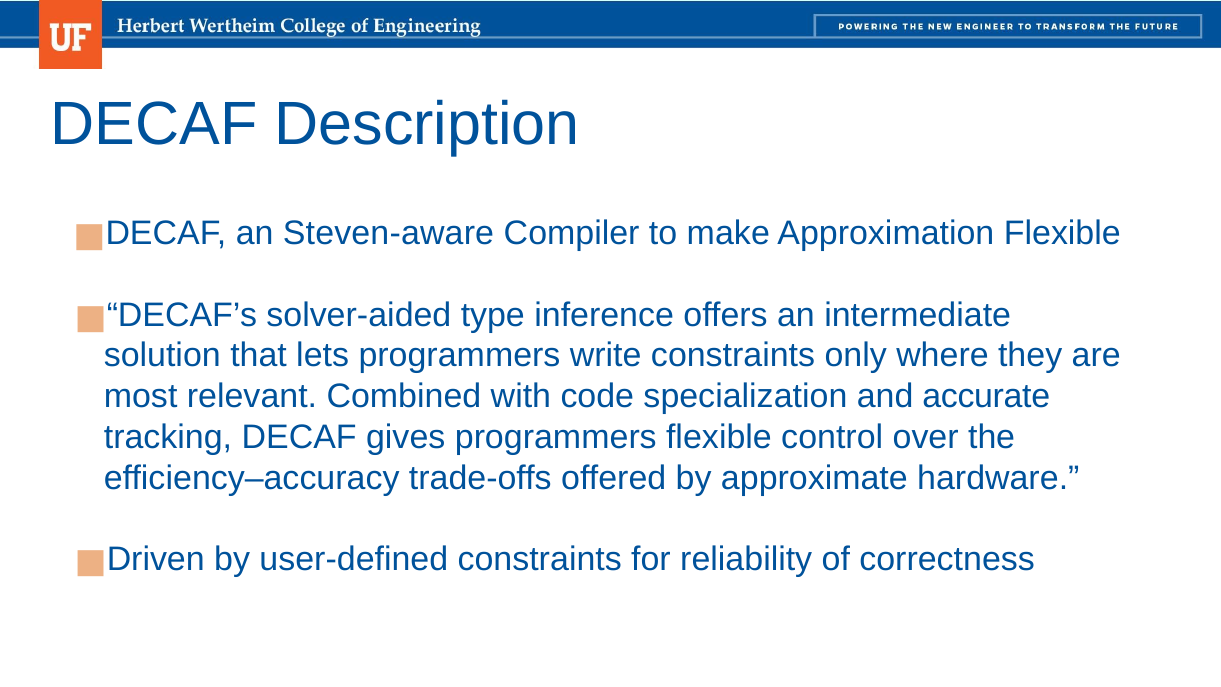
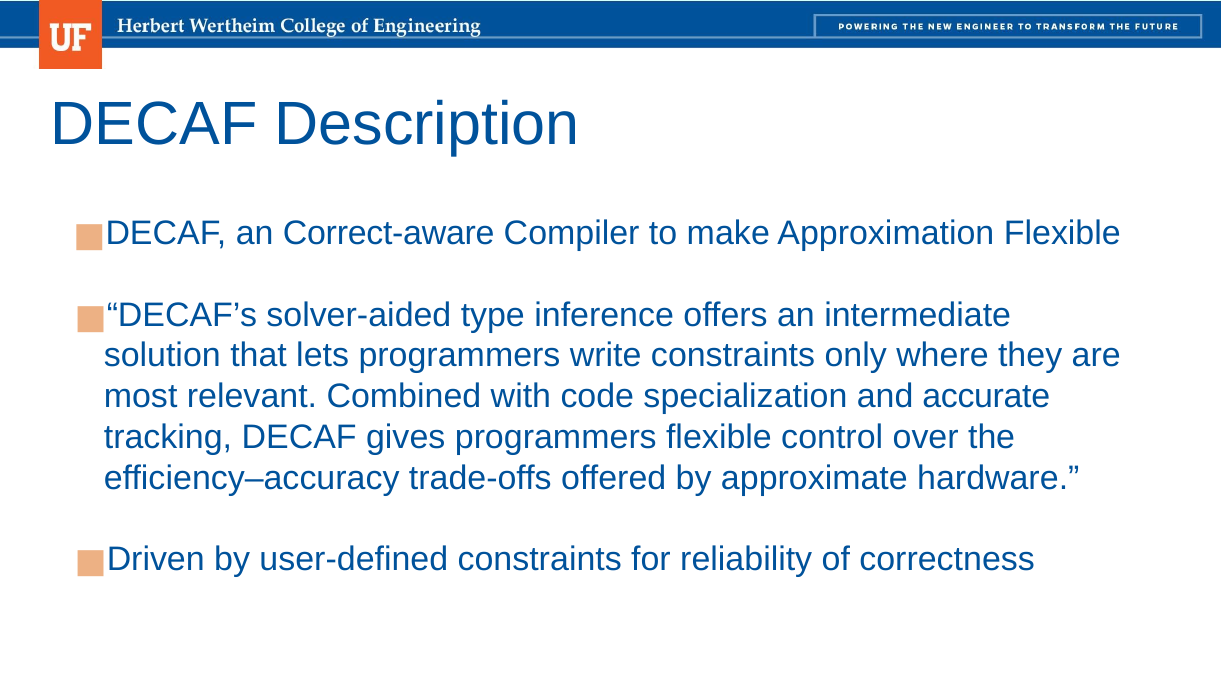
Steven-aware: Steven-aware -> Correct-aware
